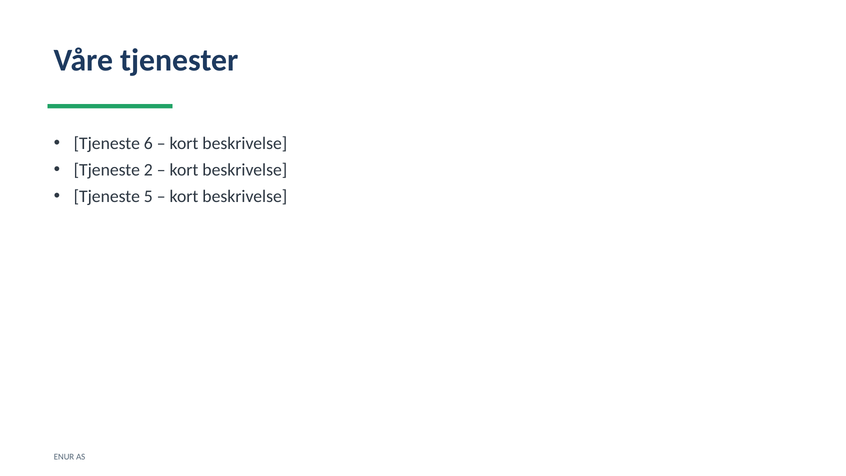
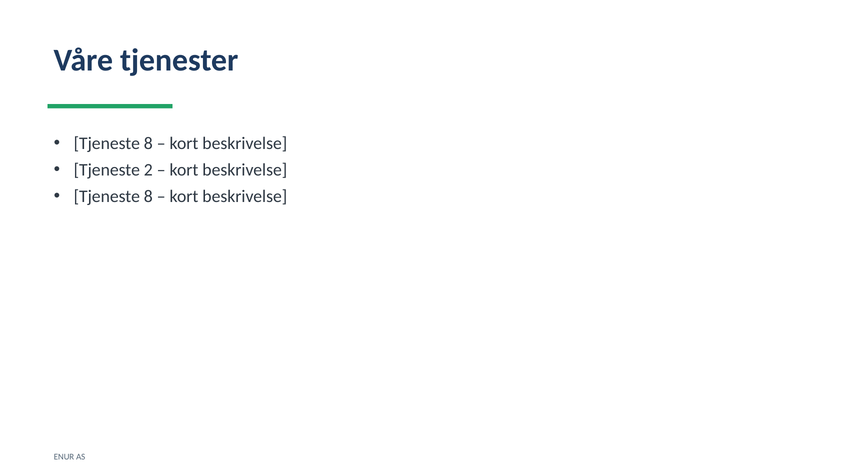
6 at (148, 143): 6 -> 8
5 at (148, 196): 5 -> 8
